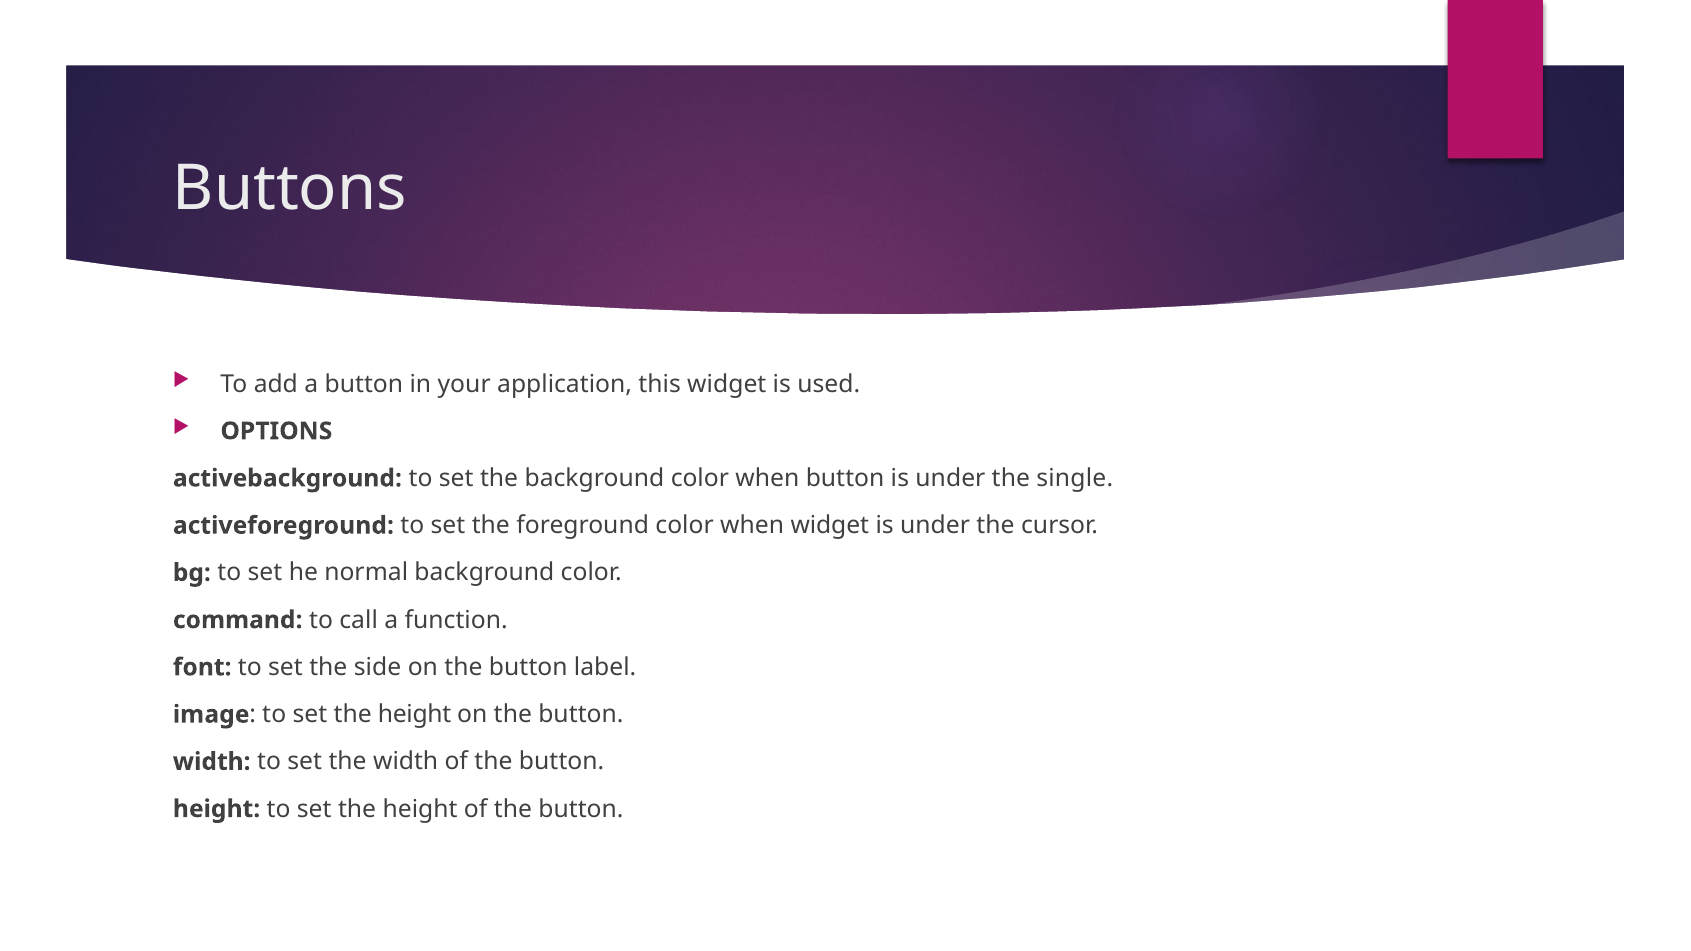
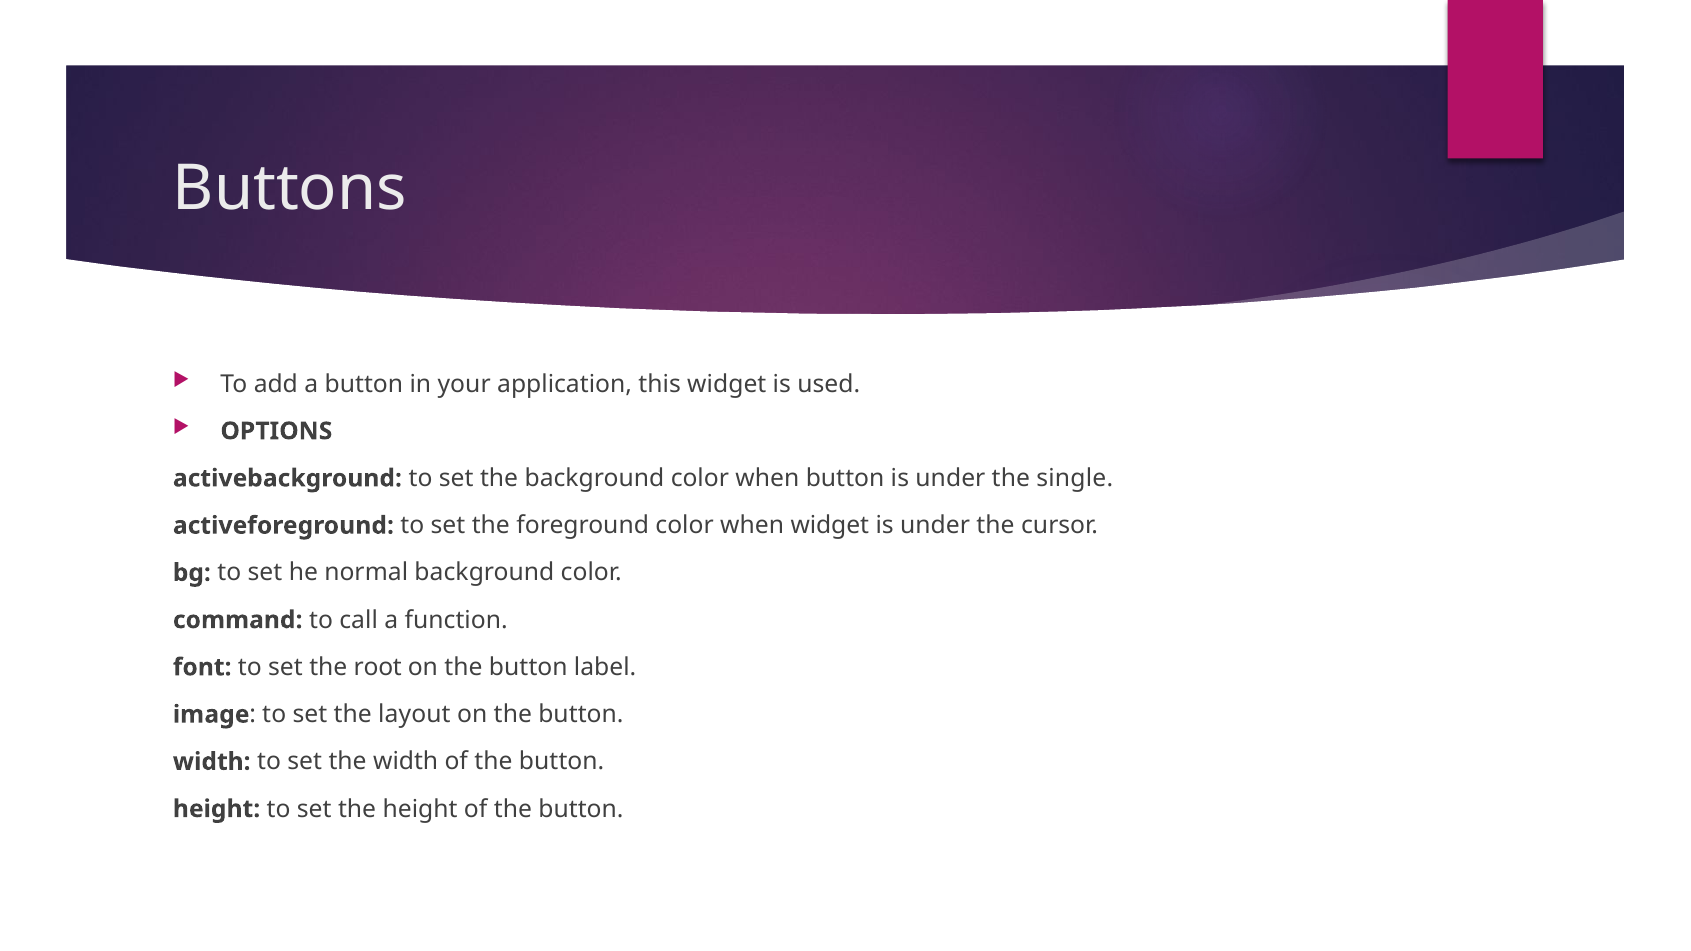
side: side -> root
height at (415, 715): height -> layout
